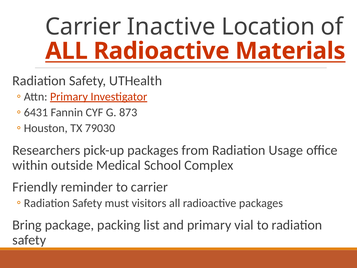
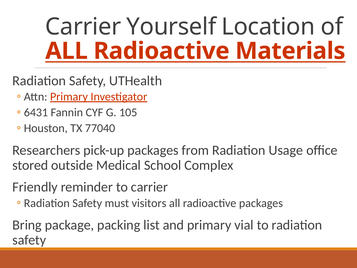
Inactive: Inactive -> Yourself
873: 873 -> 105
79030: 79030 -> 77040
within: within -> stored
